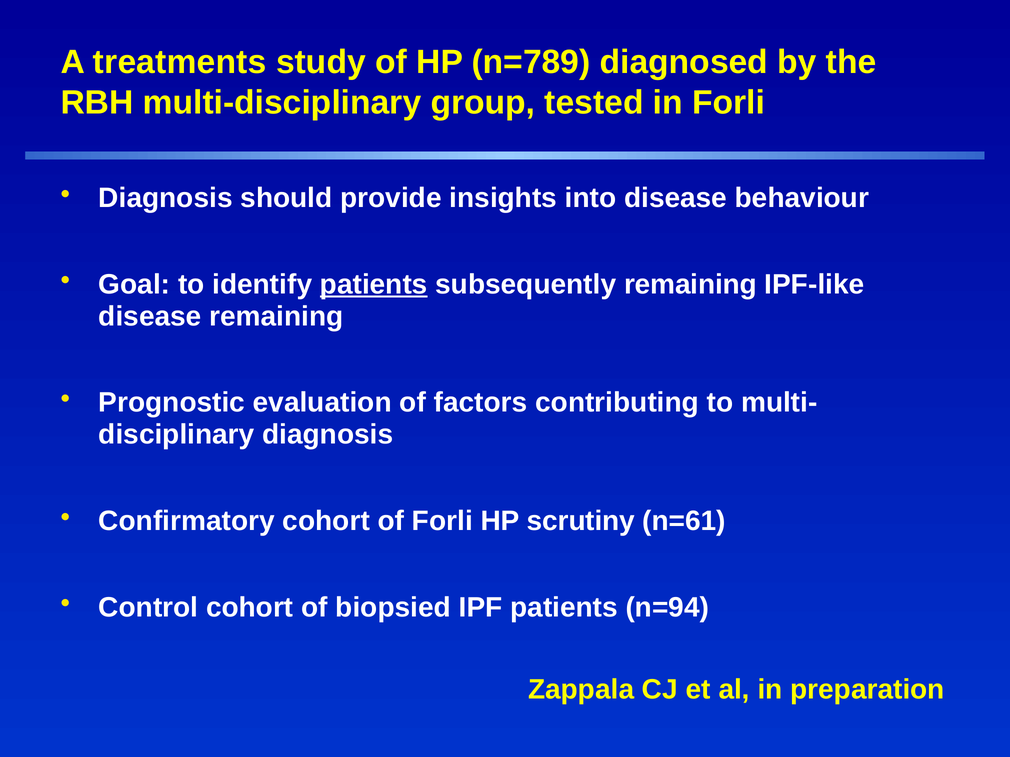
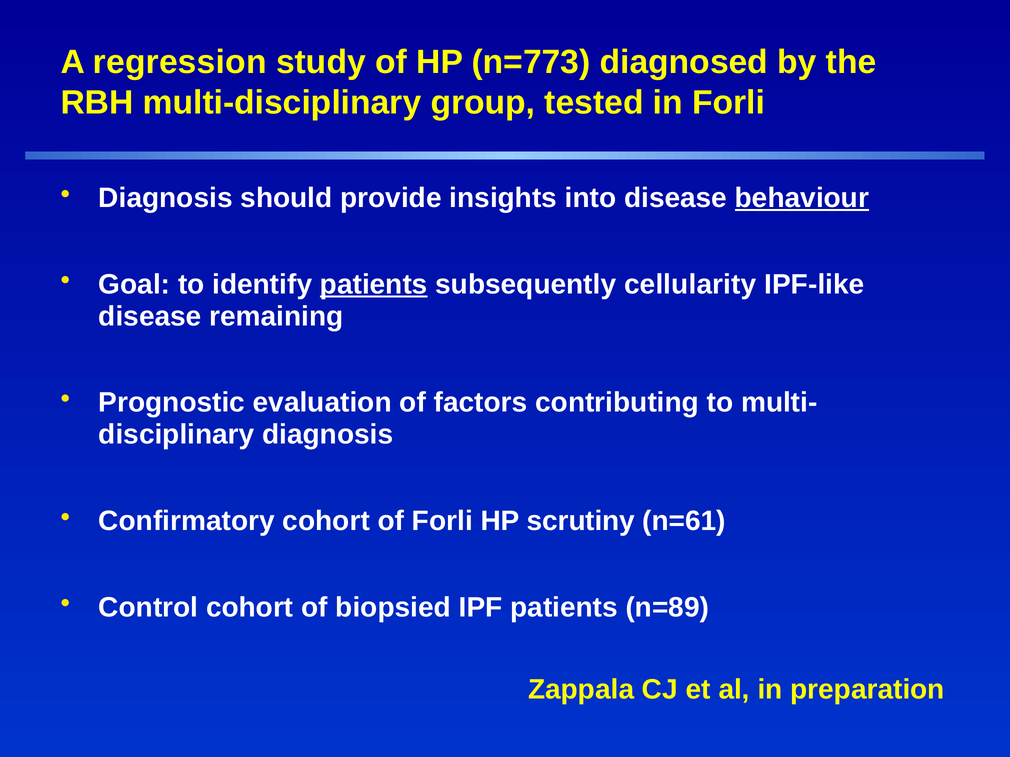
treatments: treatments -> regression
n=789: n=789 -> n=773
behaviour underline: none -> present
subsequently remaining: remaining -> cellularity
n=94: n=94 -> n=89
